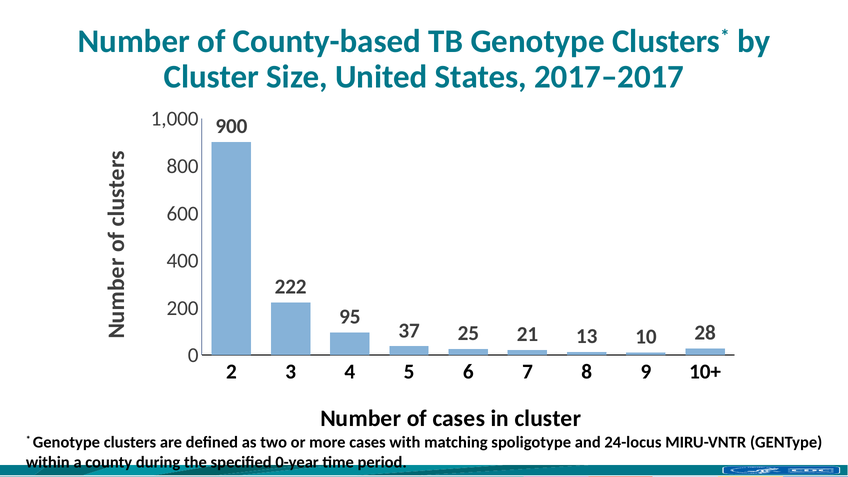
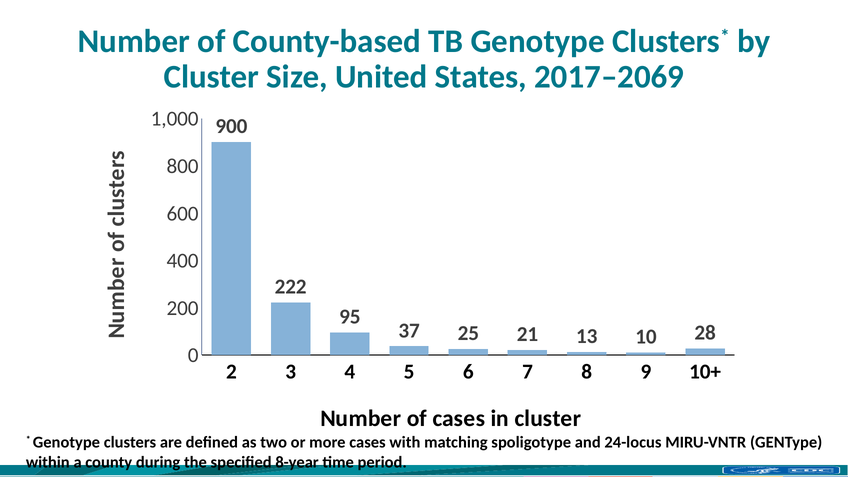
2017–2017: 2017–2017 -> 2017–2069
0-year: 0-year -> 8-year
